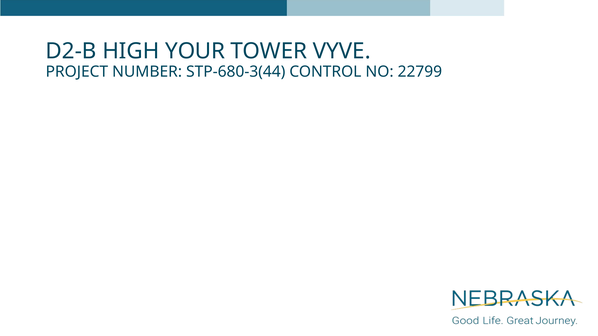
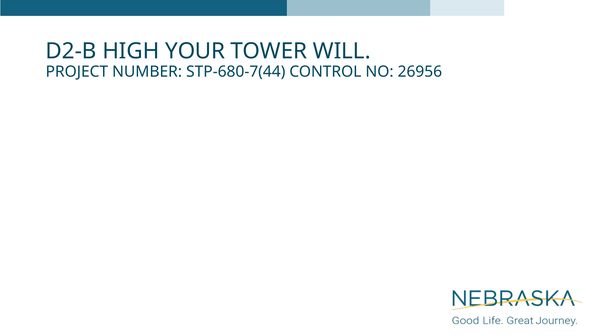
VYVE: VYVE -> WILL
STP-680-3(44: STP-680-3(44 -> STP-680-7(44
22799: 22799 -> 26956
